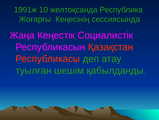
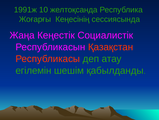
туылған: туылған -> егілемін
